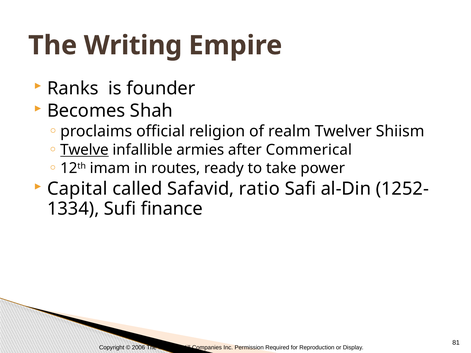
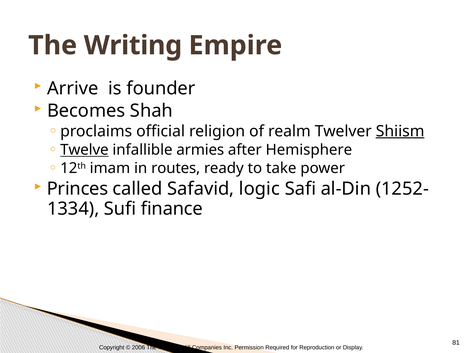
Ranks: Ranks -> Arrive
Shiism underline: none -> present
Commerical: Commerical -> Hemisphere
Capital: Capital -> Princes
ratio: ratio -> logic
